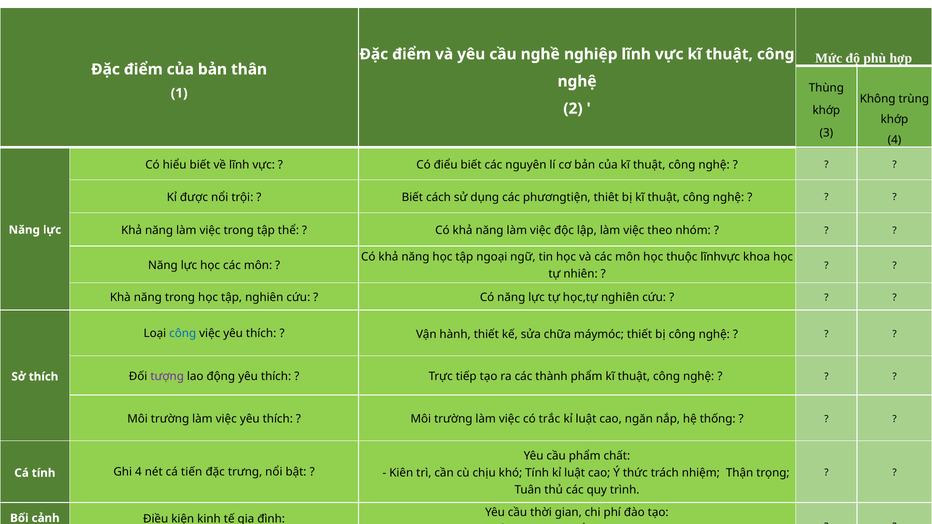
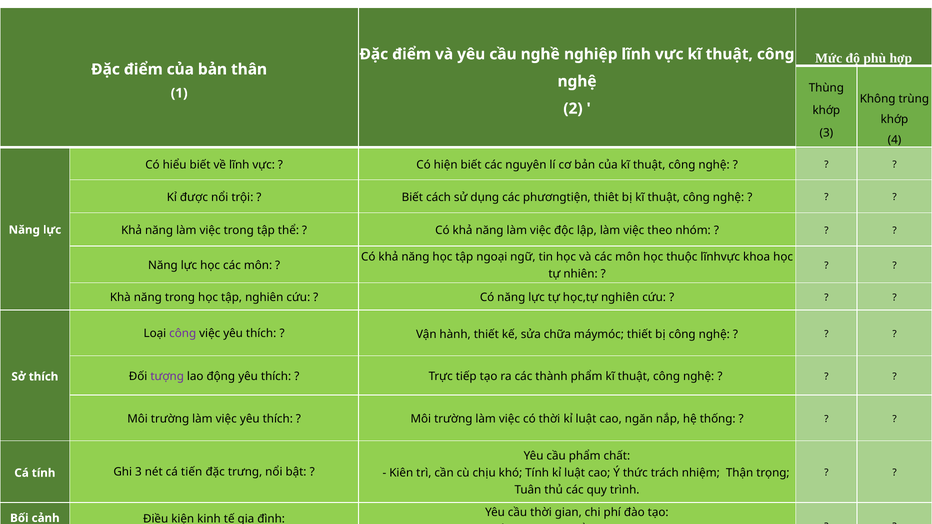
điểu: điểu -> hiện
công at (183, 334) colour: blue -> purple
có trắc: trắc -> thời
Ghi 4: 4 -> 3
